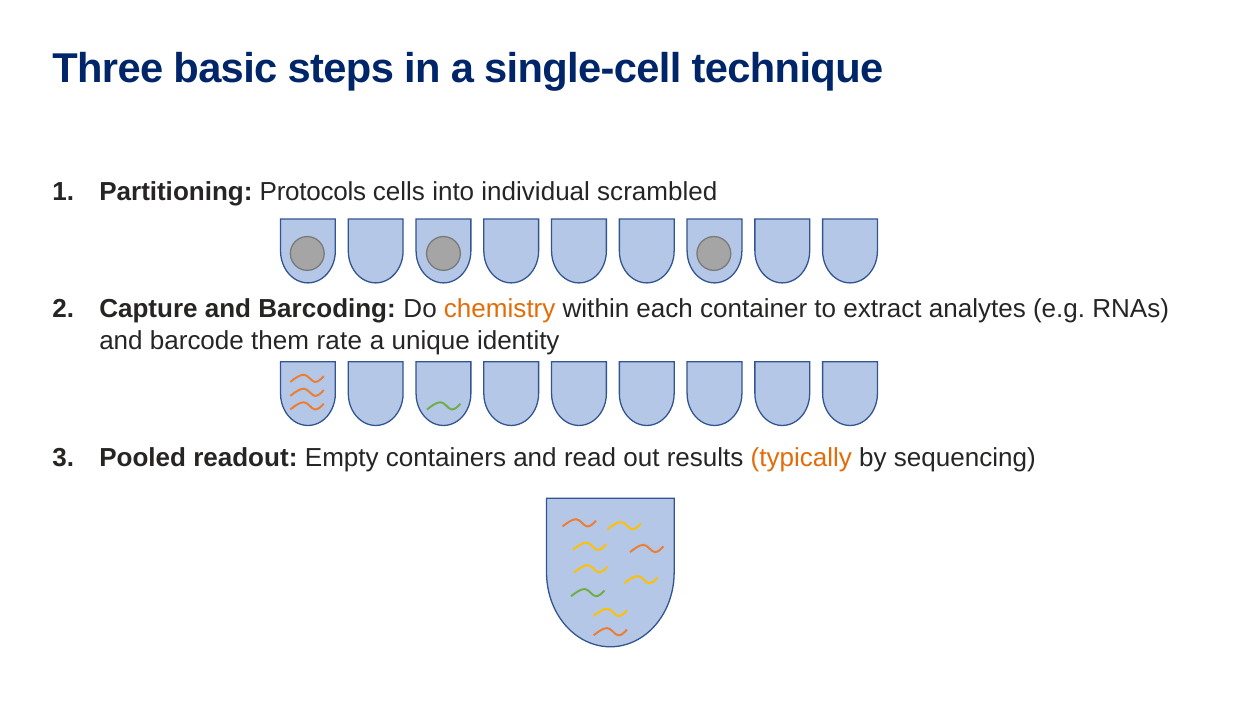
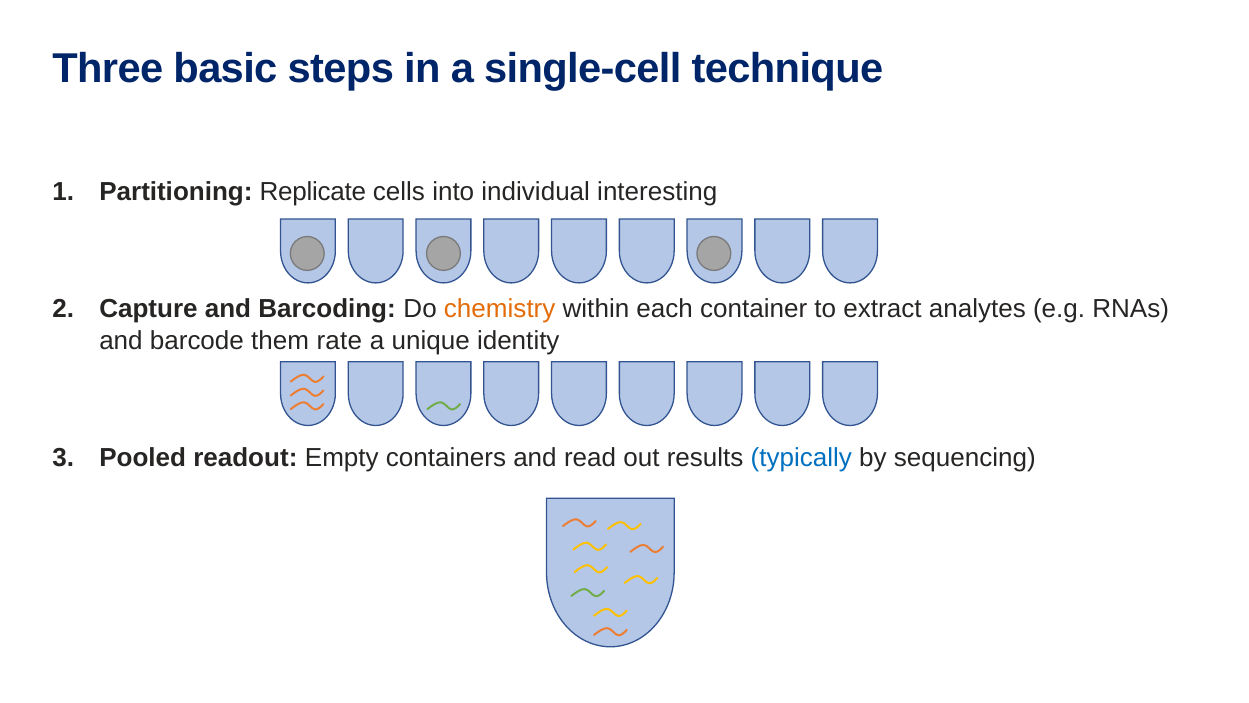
Protocols: Protocols -> Replicate
scrambled: scrambled -> interesting
typically colour: orange -> blue
